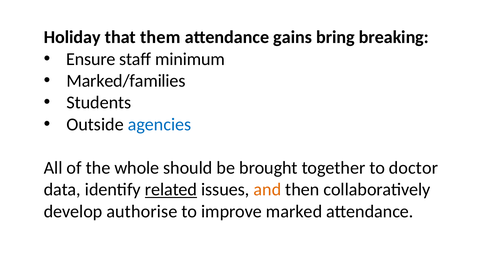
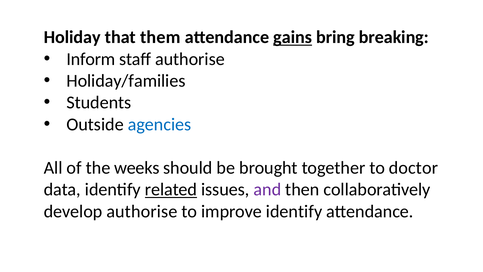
gains underline: none -> present
Ensure: Ensure -> Inform
staff minimum: minimum -> authorise
Marked/families: Marked/families -> Holiday/families
whole: whole -> weeks
and colour: orange -> purple
improve marked: marked -> identify
